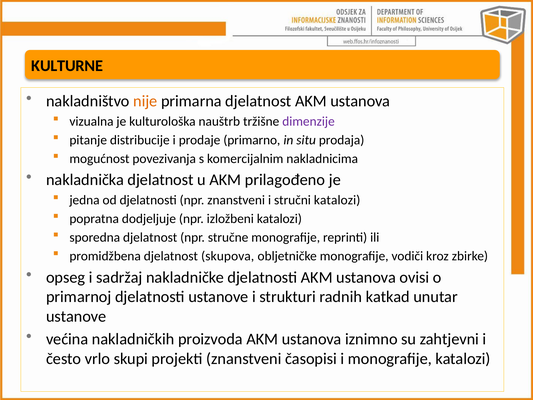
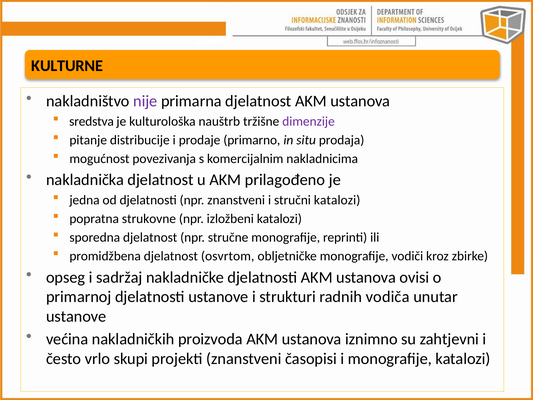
nije colour: orange -> purple
vizualna: vizualna -> sredstva
dodjeljuje: dodjeljuje -> strukovne
skupova: skupova -> osvrtom
katkad: katkad -> vodiča
